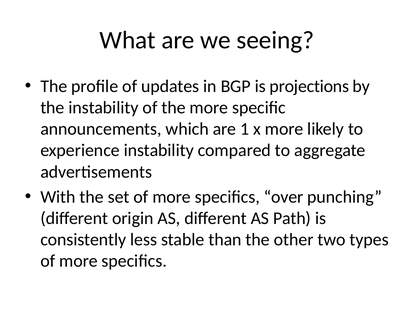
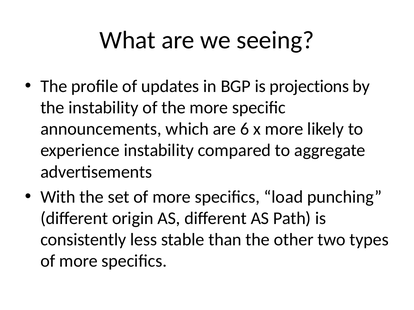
1: 1 -> 6
over: over -> load
